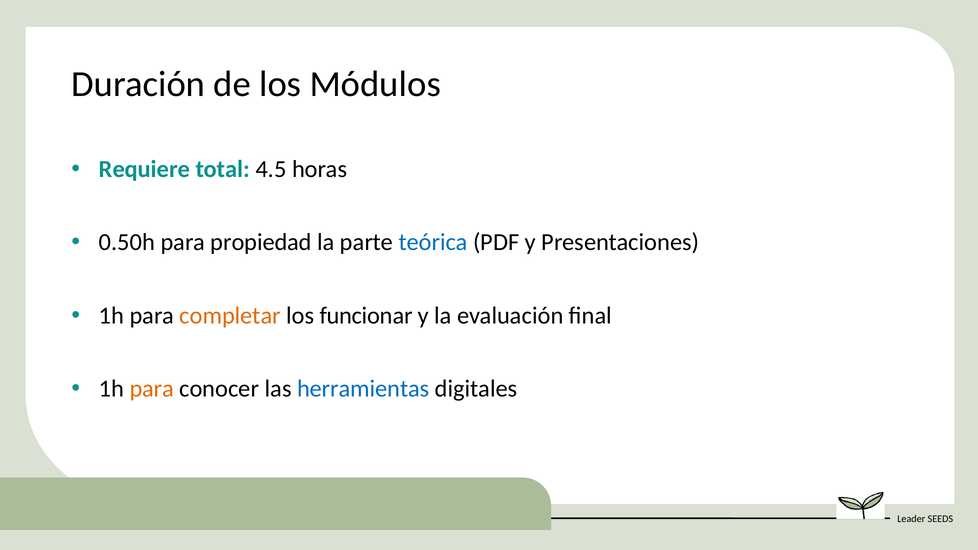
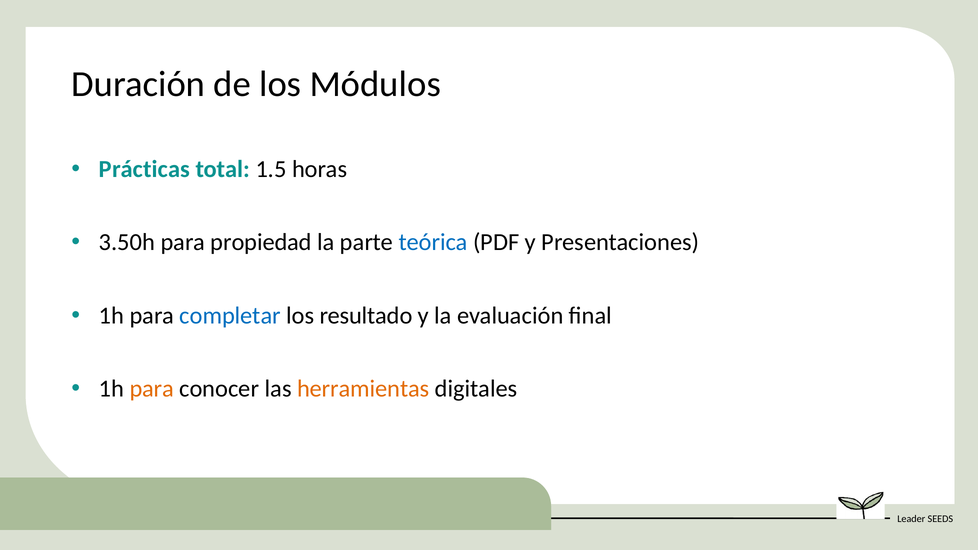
Requiere: Requiere -> Prácticas
4.5: 4.5 -> 1.5
0.50h: 0.50h -> 3.50h
completar colour: orange -> blue
funcionar: funcionar -> resultado
herramientas colour: blue -> orange
